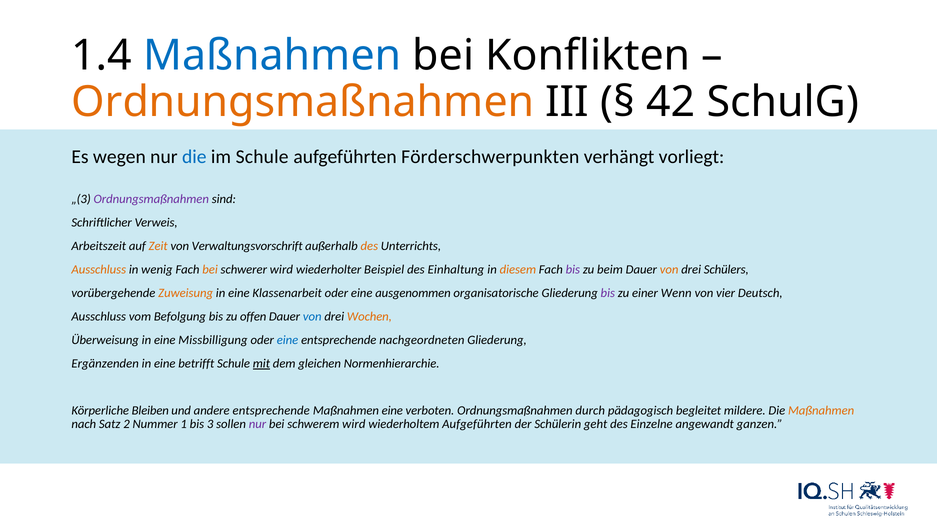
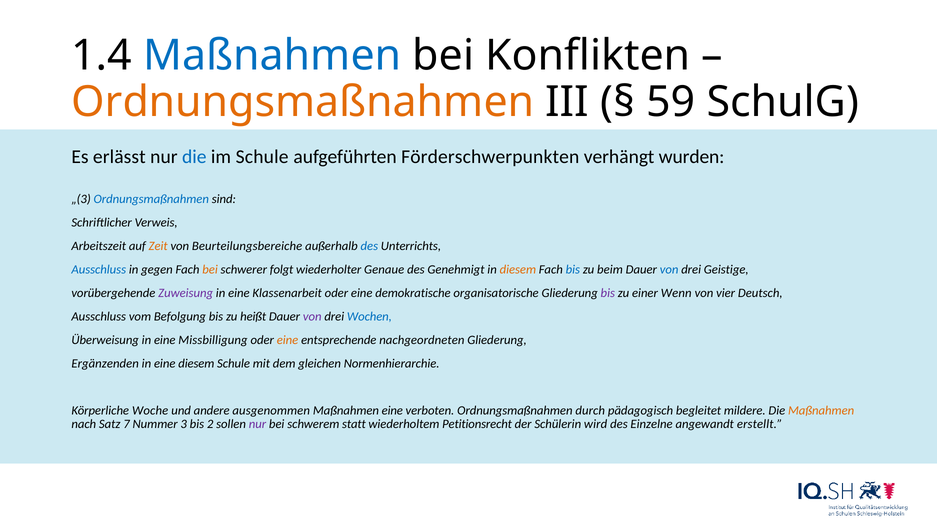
42: 42 -> 59
wegen: wegen -> erlässt
vorliegt: vorliegt -> wurden
Ordnungsmaßnahmen at (151, 199) colour: purple -> blue
Verwaltungsvorschrift: Verwaltungsvorschrift -> Beurteilungsbereiche
des at (369, 246) colour: orange -> blue
Ausschluss at (99, 269) colour: orange -> blue
wenig: wenig -> gegen
schwerer wird: wird -> folgt
Beispiel: Beispiel -> Genaue
Einhaltung: Einhaltung -> Genehmigt
bis at (573, 269) colour: purple -> blue
von at (669, 269) colour: orange -> blue
Schülers: Schülers -> Geistige
Zuweisung colour: orange -> purple
ausgenommen: ausgenommen -> demokratische
offen: offen -> heißt
von at (312, 316) colour: blue -> purple
Wochen colour: orange -> blue
eine at (288, 340) colour: blue -> orange
eine betrifft: betrifft -> diesem
mit underline: present -> none
Bleiben: Bleiben -> Woche
andere entsprechende: entsprechende -> ausgenommen
2: 2 -> 7
1: 1 -> 3
3: 3 -> 2
schwerem wird: wird -> statt
wiederholtem Aufgeführten: Aufgeführten -> Petitionsrecht
geht: geht -> wird
ganzen: ganzen -> erstellt
